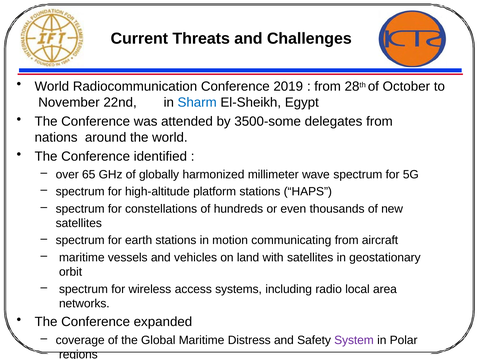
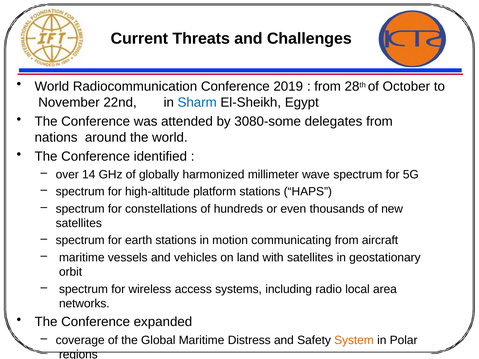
3500-some: 3500-some -> 3080-some
65: 65 -> 14
System at (354, 340) colour: purple -> orange
